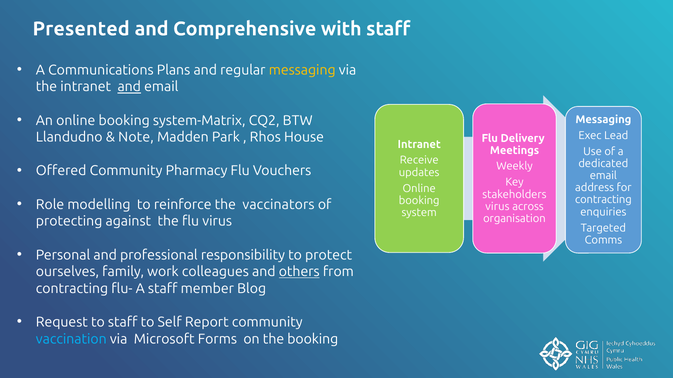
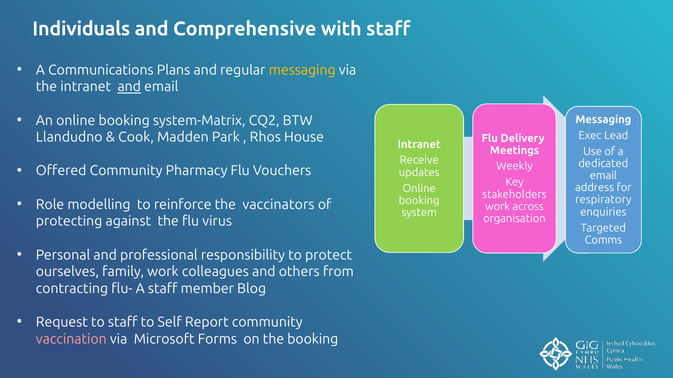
Presented: Presented -> Individuals
Note: Note -> Cook
contracting at (603, 200): contracting -> respiratory
virus at (497, 207): virus -> work
others underline: present -> none
vaccination colour: light blue -> pink
